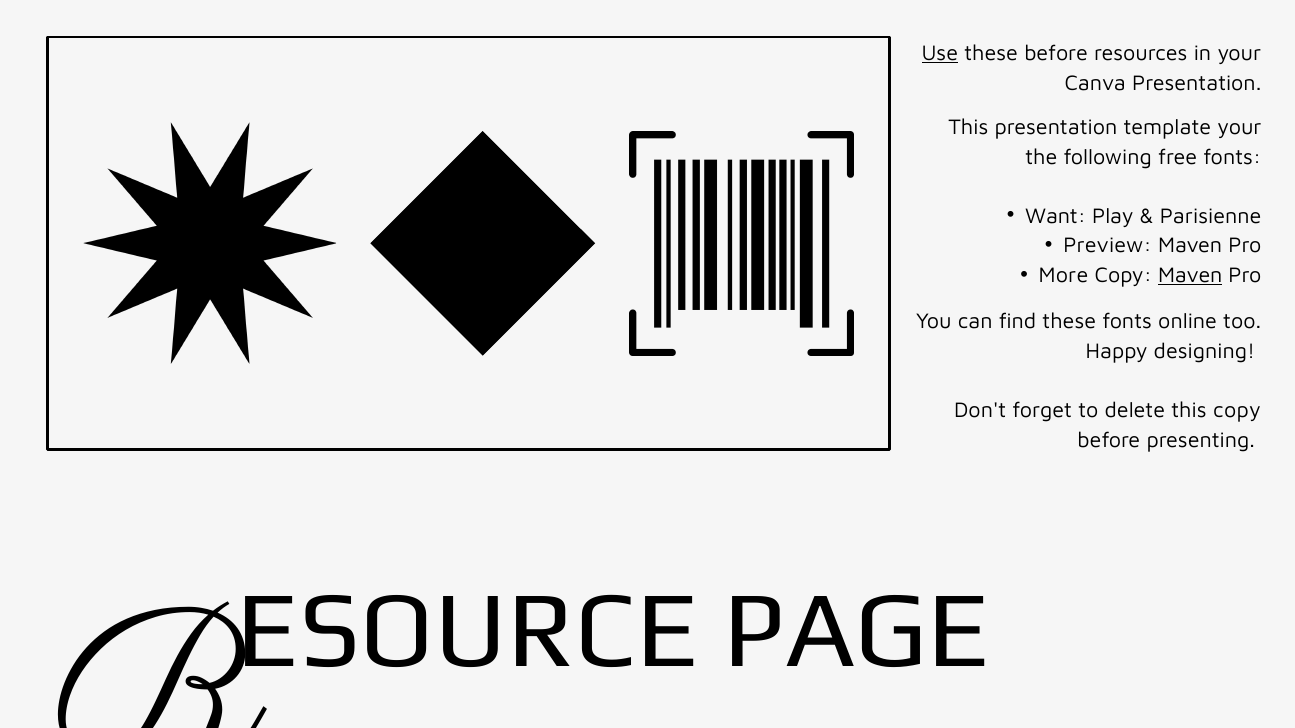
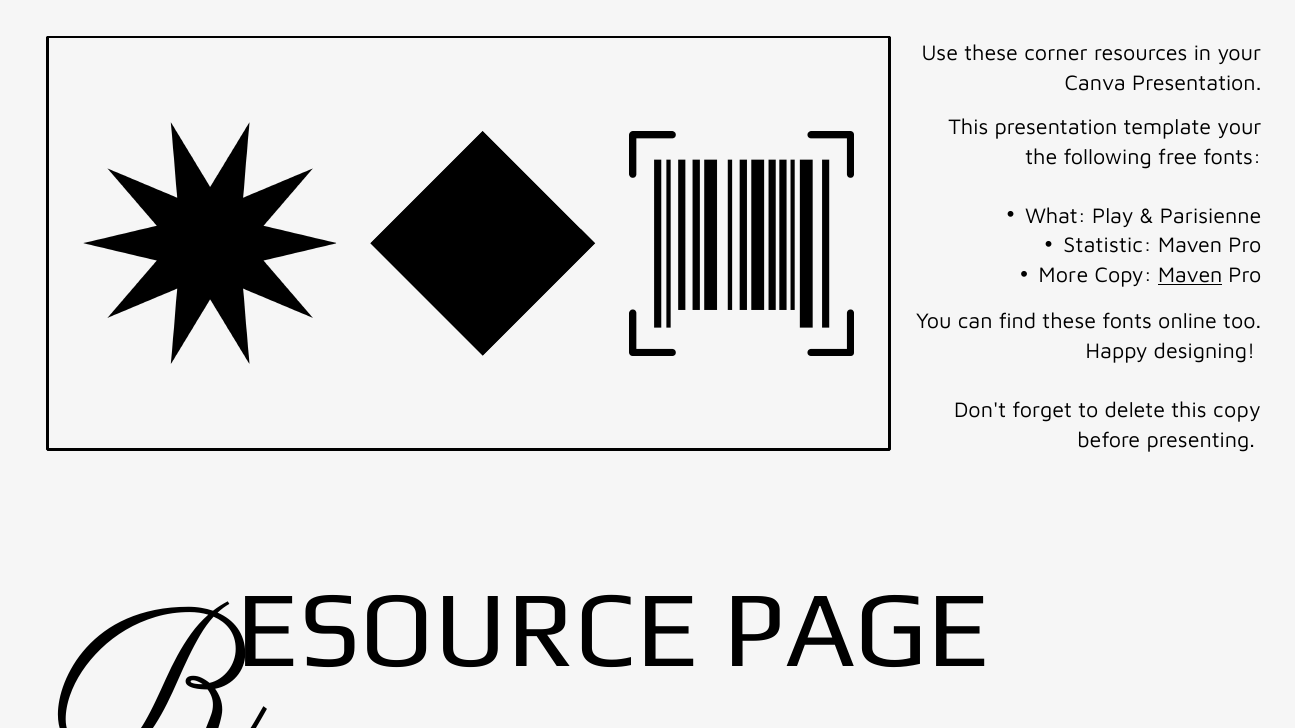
Use underline: present -> none
these before: before -> corner
Want: Want -> What
Preview: Preview -> Statistic
